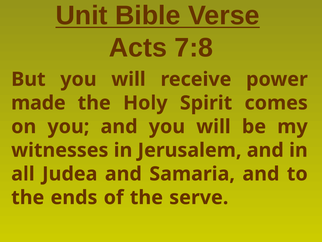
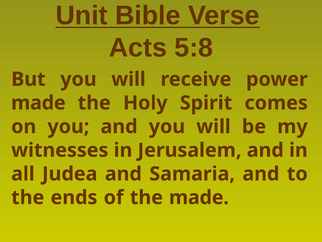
7:8: 7:8 -> 5:8
the serve: serve -> made
